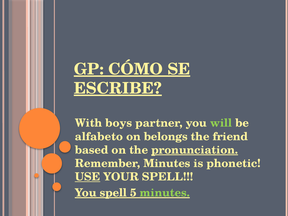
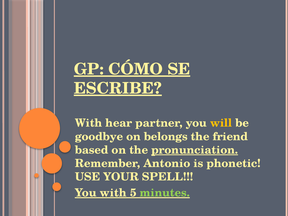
boys: boys -> hear
will colour: light green -> yellow
alfabeto: alfabeto -> goodbye
Remember Minutes: Minutes -> Antonio
USE underline: present -> none
You spell: spell -> with
